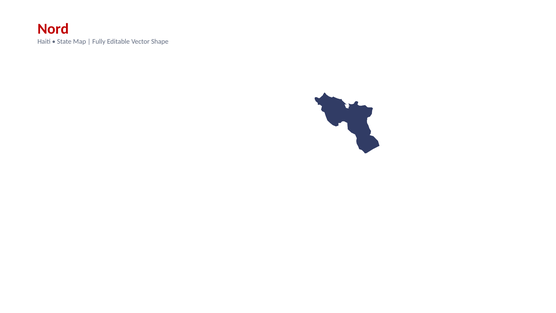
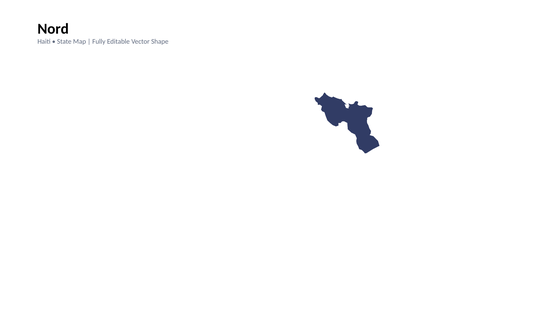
Nord colour: red -> black
